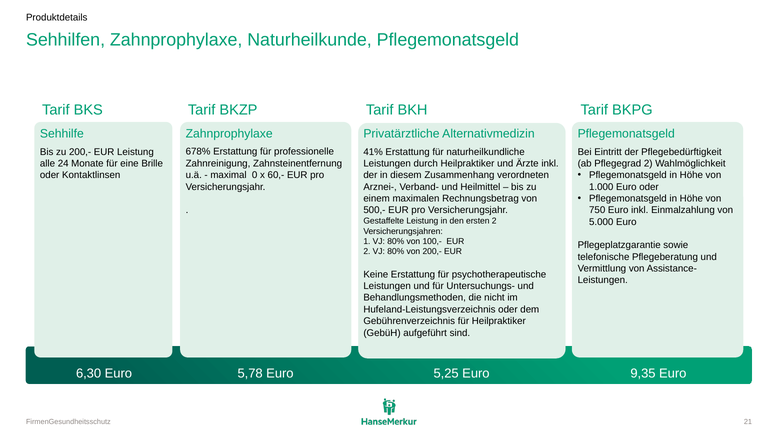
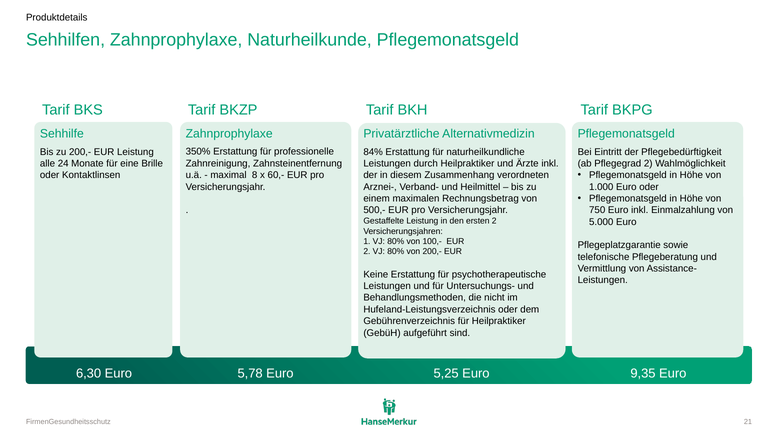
678%: 678% -> 350%
41%: 41% -> 84%
0: 0 -> 8
